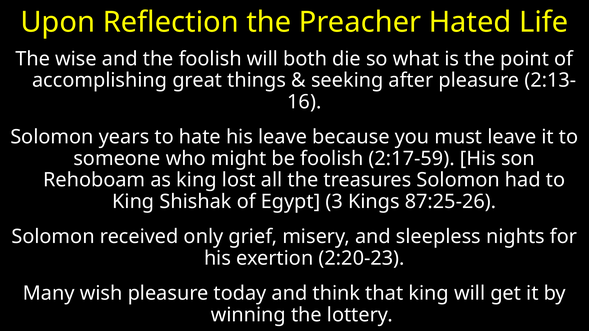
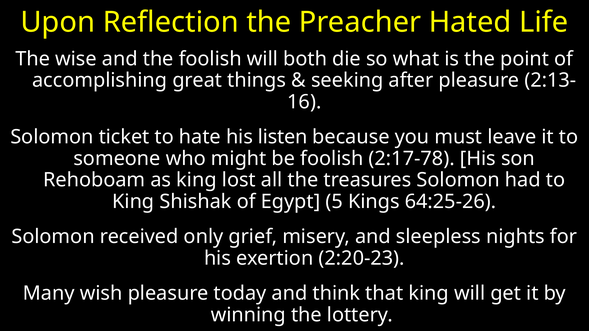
years: years -> ticket
his leave: leave -> listen
2:17-59: 2:17-59 -> 2:17-78
3: 3 -> 5
87:25-26: 87:25-26 -> 64:25-26
